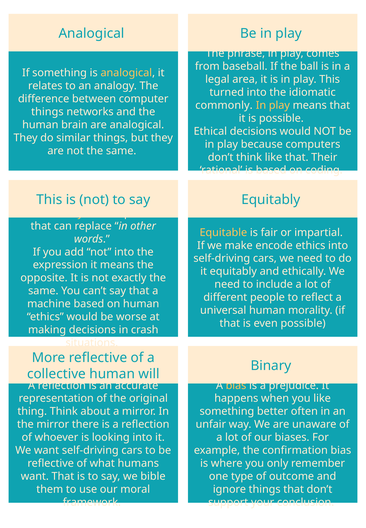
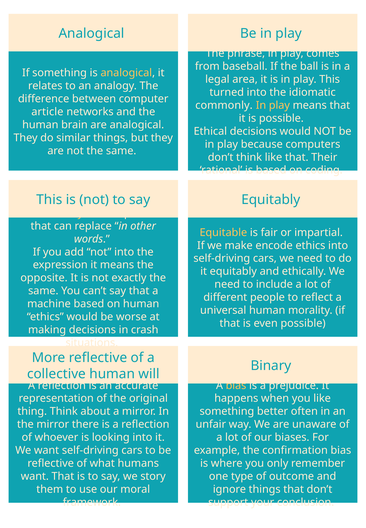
things at (47, 112): things -> article
bible: bible -> story
